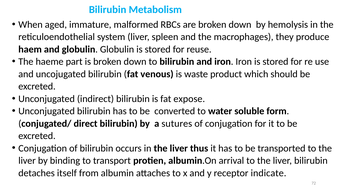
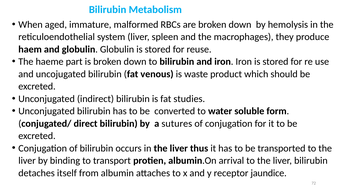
expose: expose -> studies
indicate: indicate -> jaundice
